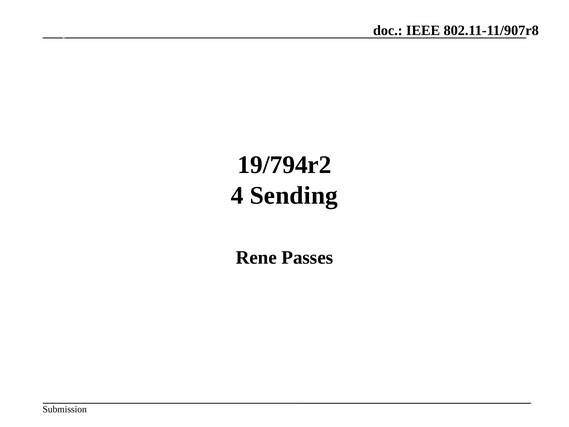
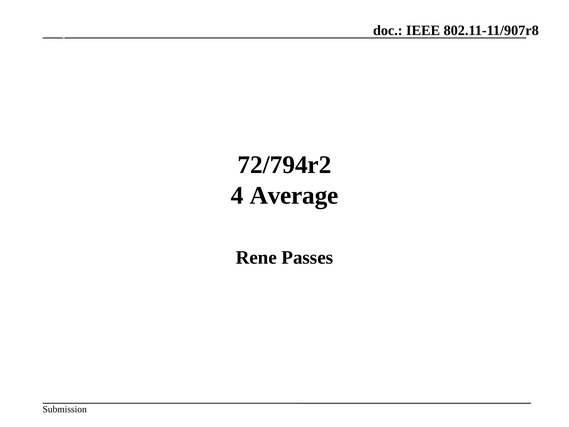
19/794r2: 19/794r2 -> 72/794r2
Sending: Sending -> Average
